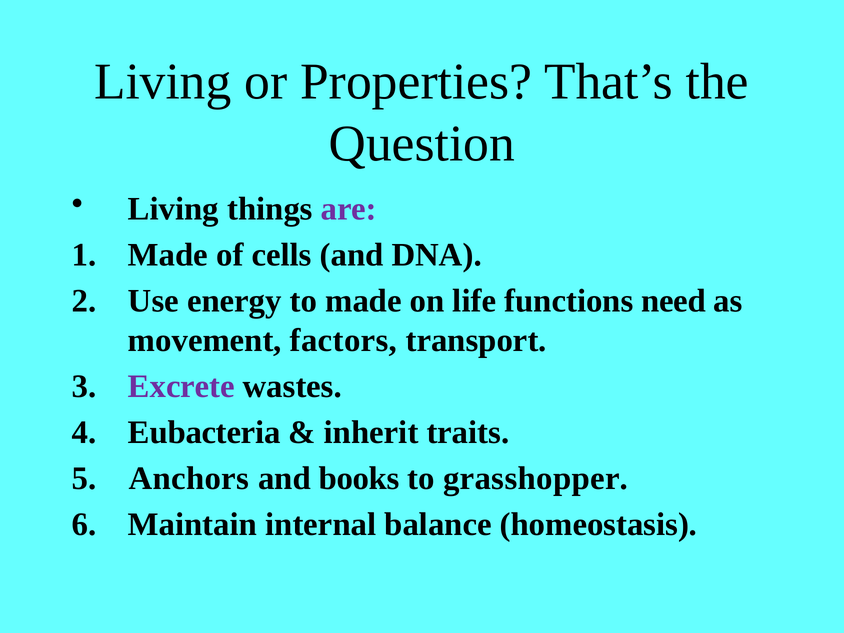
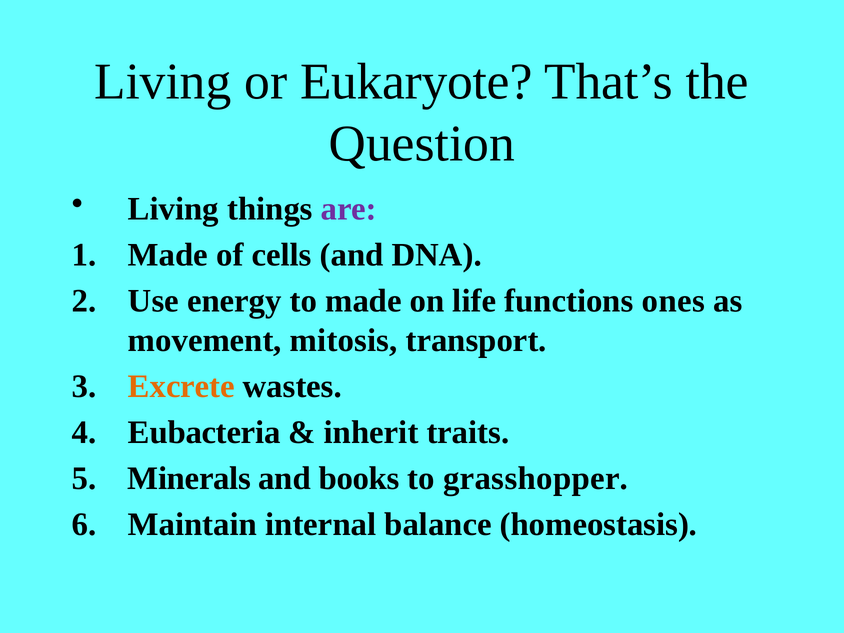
Properties: Properties -> Eukaryote
need: need -> ones
factors: factors -> mitosis
Excrete colour: purple -> orange
Anchors: Anchors -> Minerals
